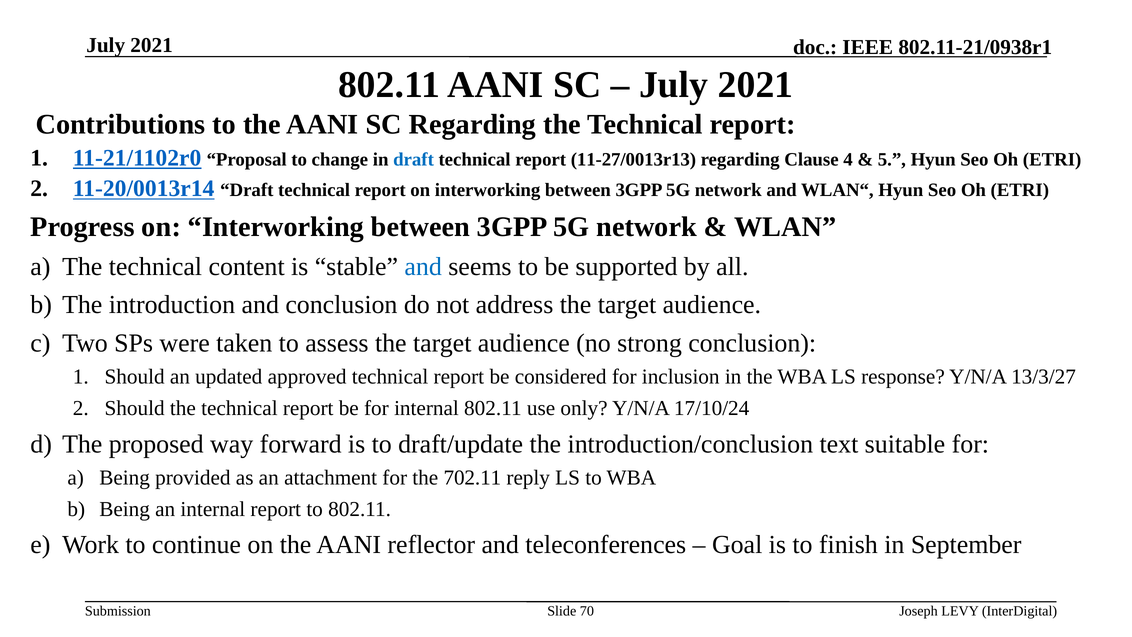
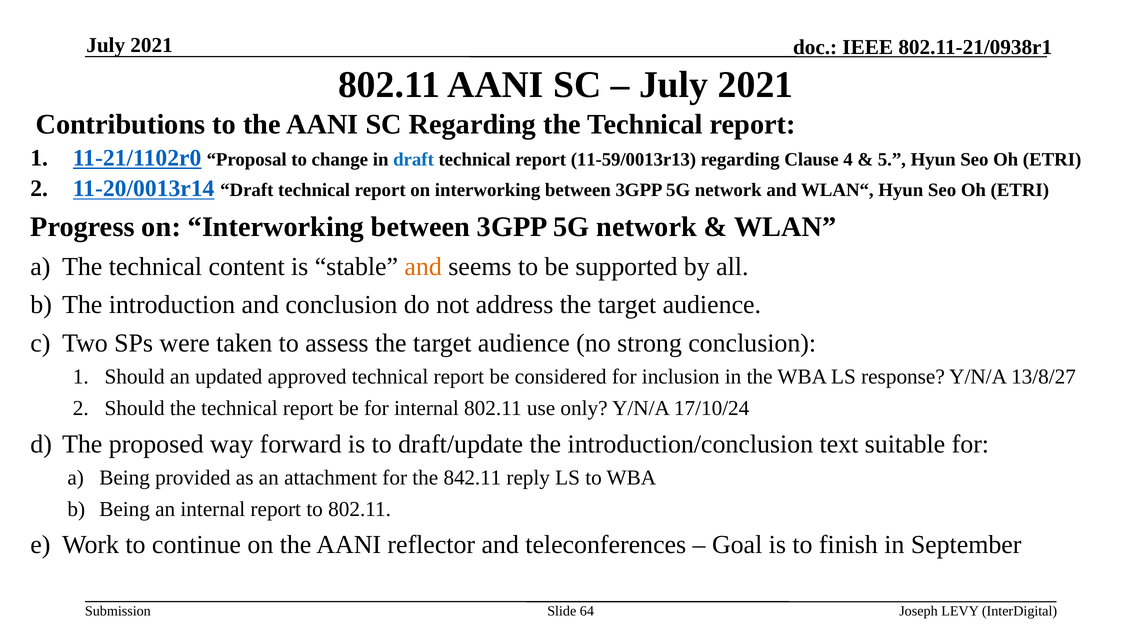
11-27/0013r13: 11-27/0013r13 -> 11-59/0013r13
and at (423, 266) colour: blue -> orange
13/3/27: 13/3/27 -> 13/8/27
702.11: 702.11 -> 842.11
70: 70 -> 64
